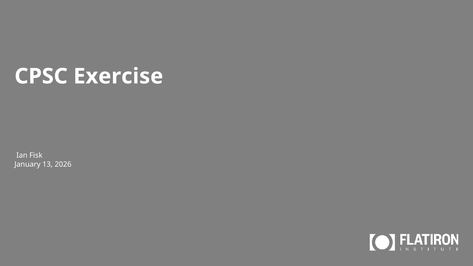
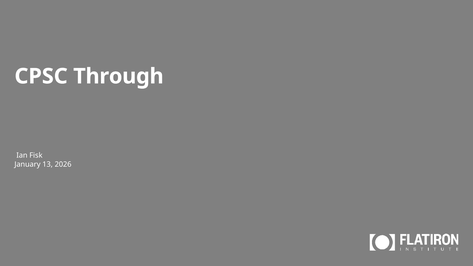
Exercise: Exercise -> Through
